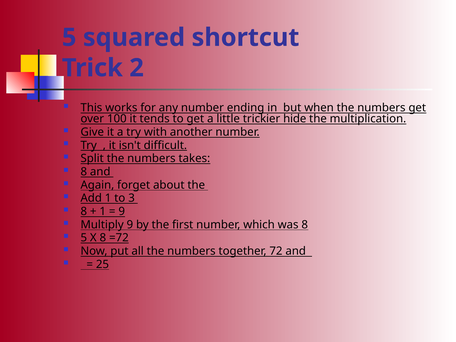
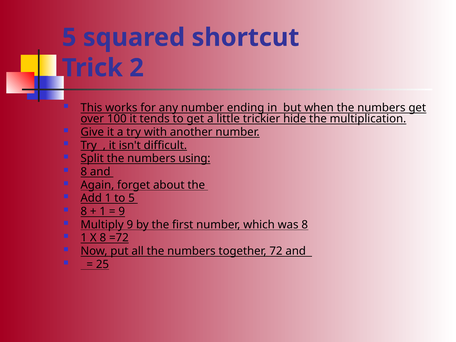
takes: takes -> using
to 3: 3 -> 5
5 at (84, 238): 5 -> 1
